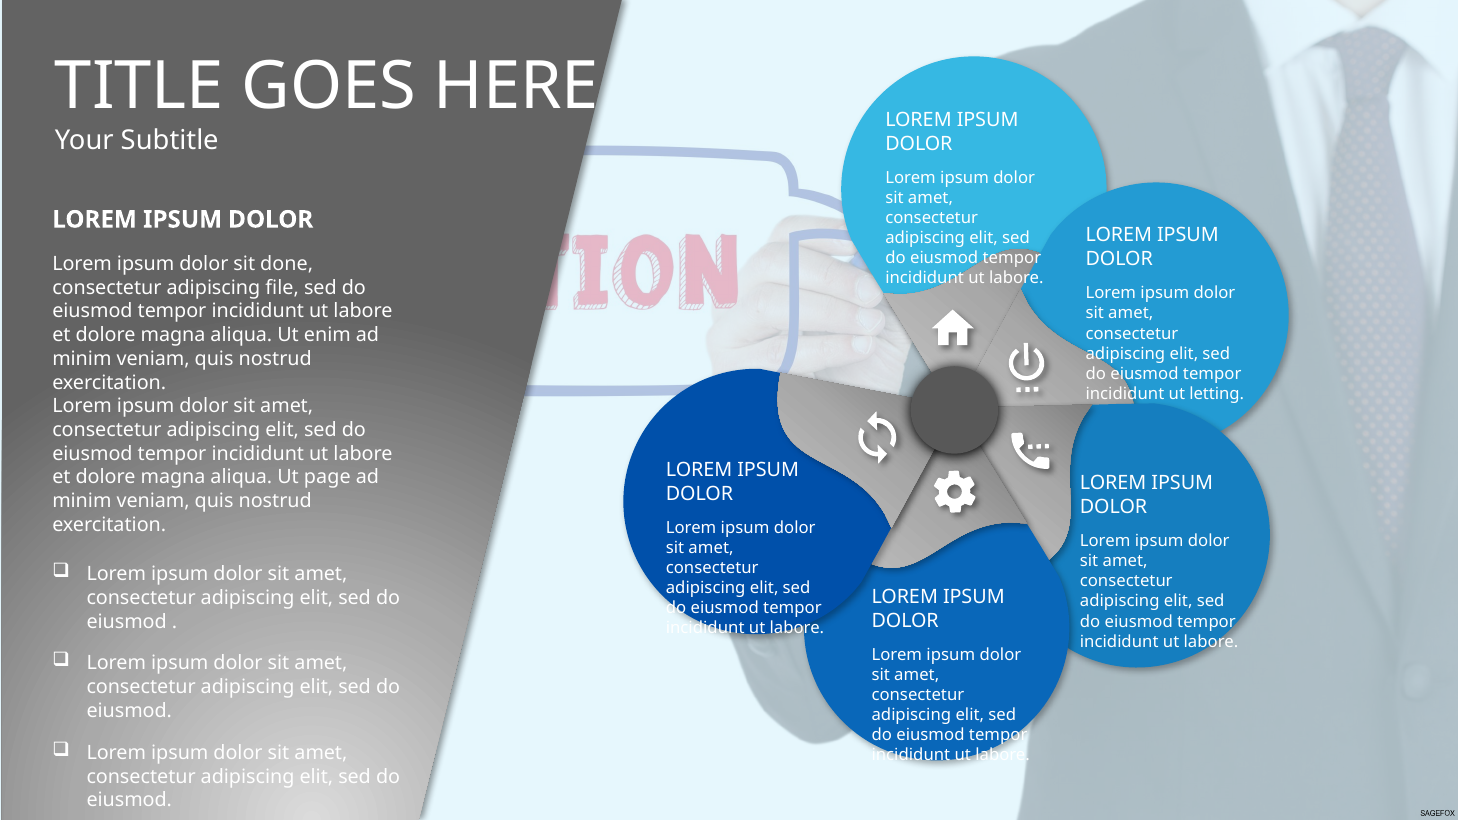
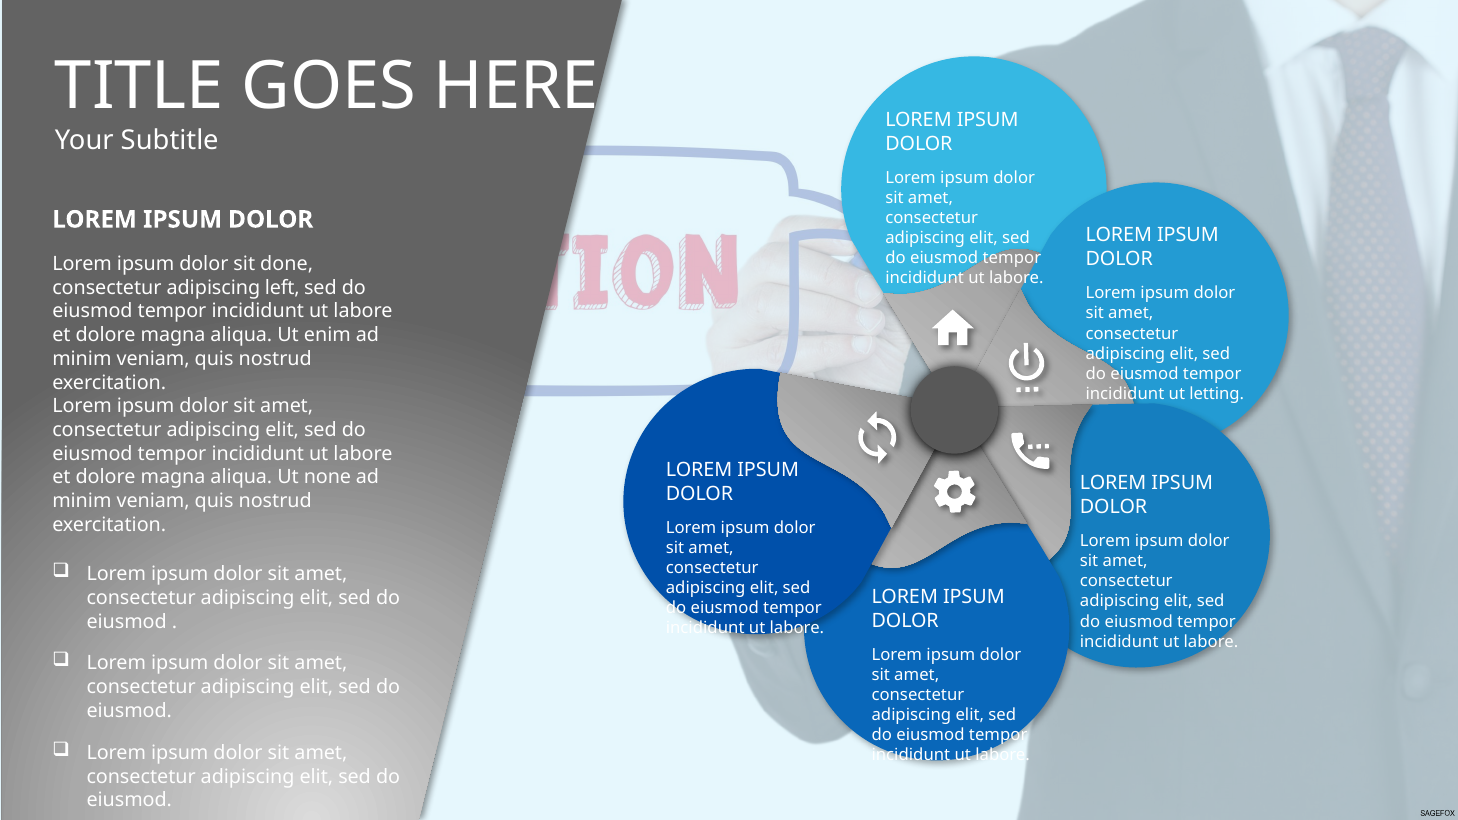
file: file -> left
page: page -> none
